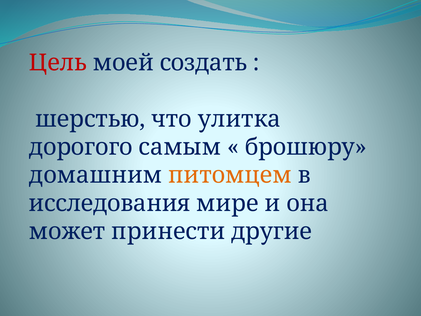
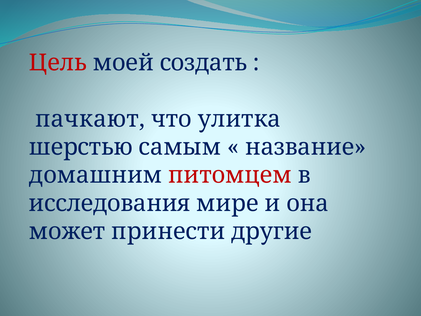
шерстью: шерстью -> пачкают
дорогого: дорогого -> шерстью
брошюру: брошюру -> название
питомцем colour: orange -> red
